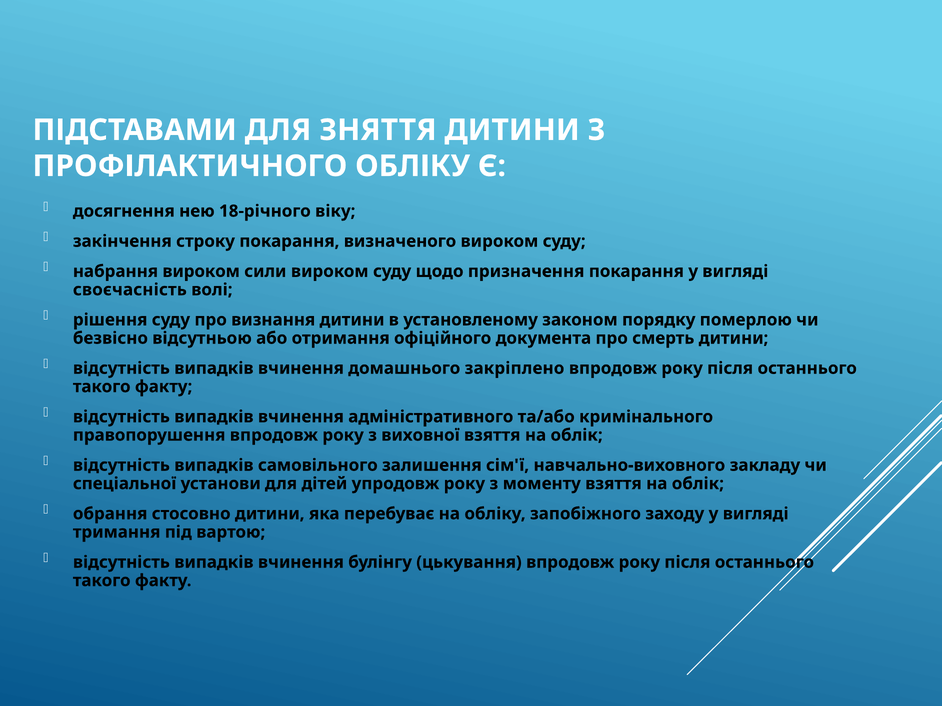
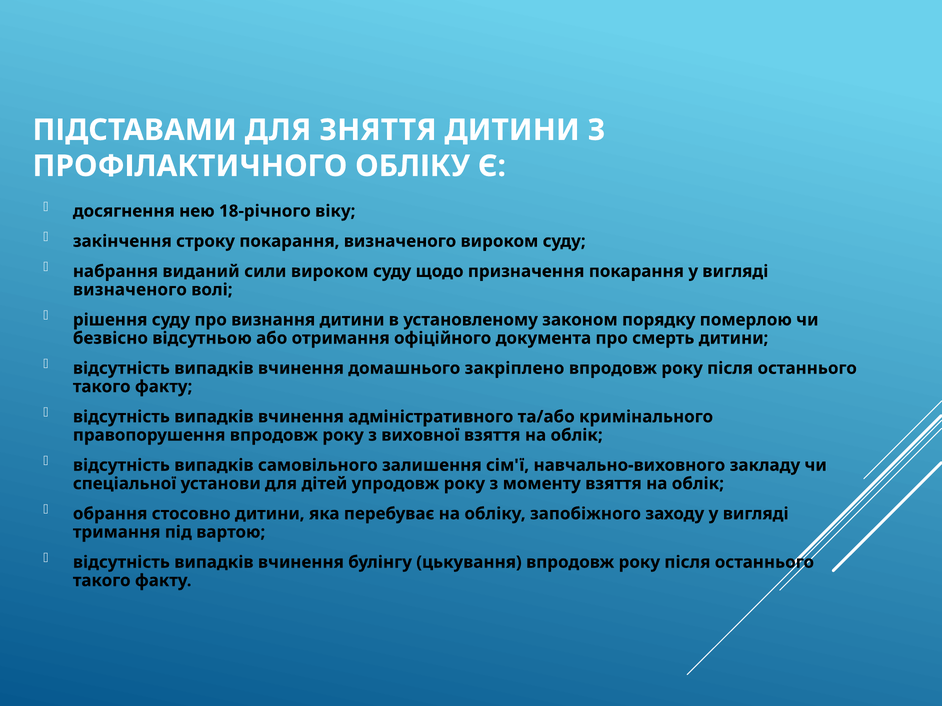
набрання вироком: вироком -> виданий
своєчасність at (130, 290): своєчасність -> визначеного
